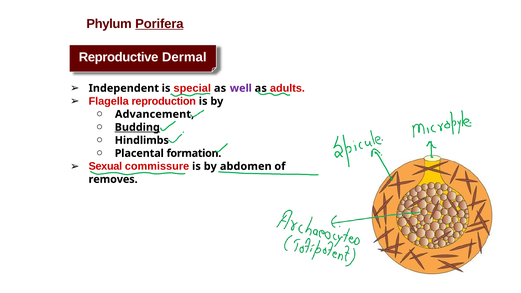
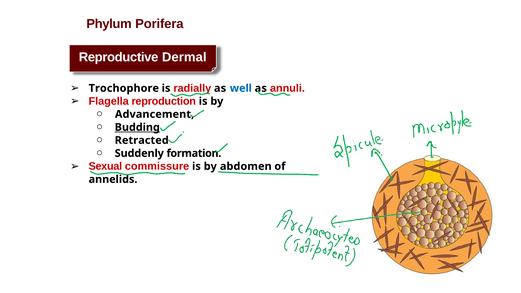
Porifera underline: present -> none
Independent: Independent -> Trochophore
special: special -> radially
well colour: purple -> blue
adults: adults -> annuli
Hindlimbs: Hindlimbs -> Retracted
Placental: Placental -> Suddenly
removes: removes -> annelids
